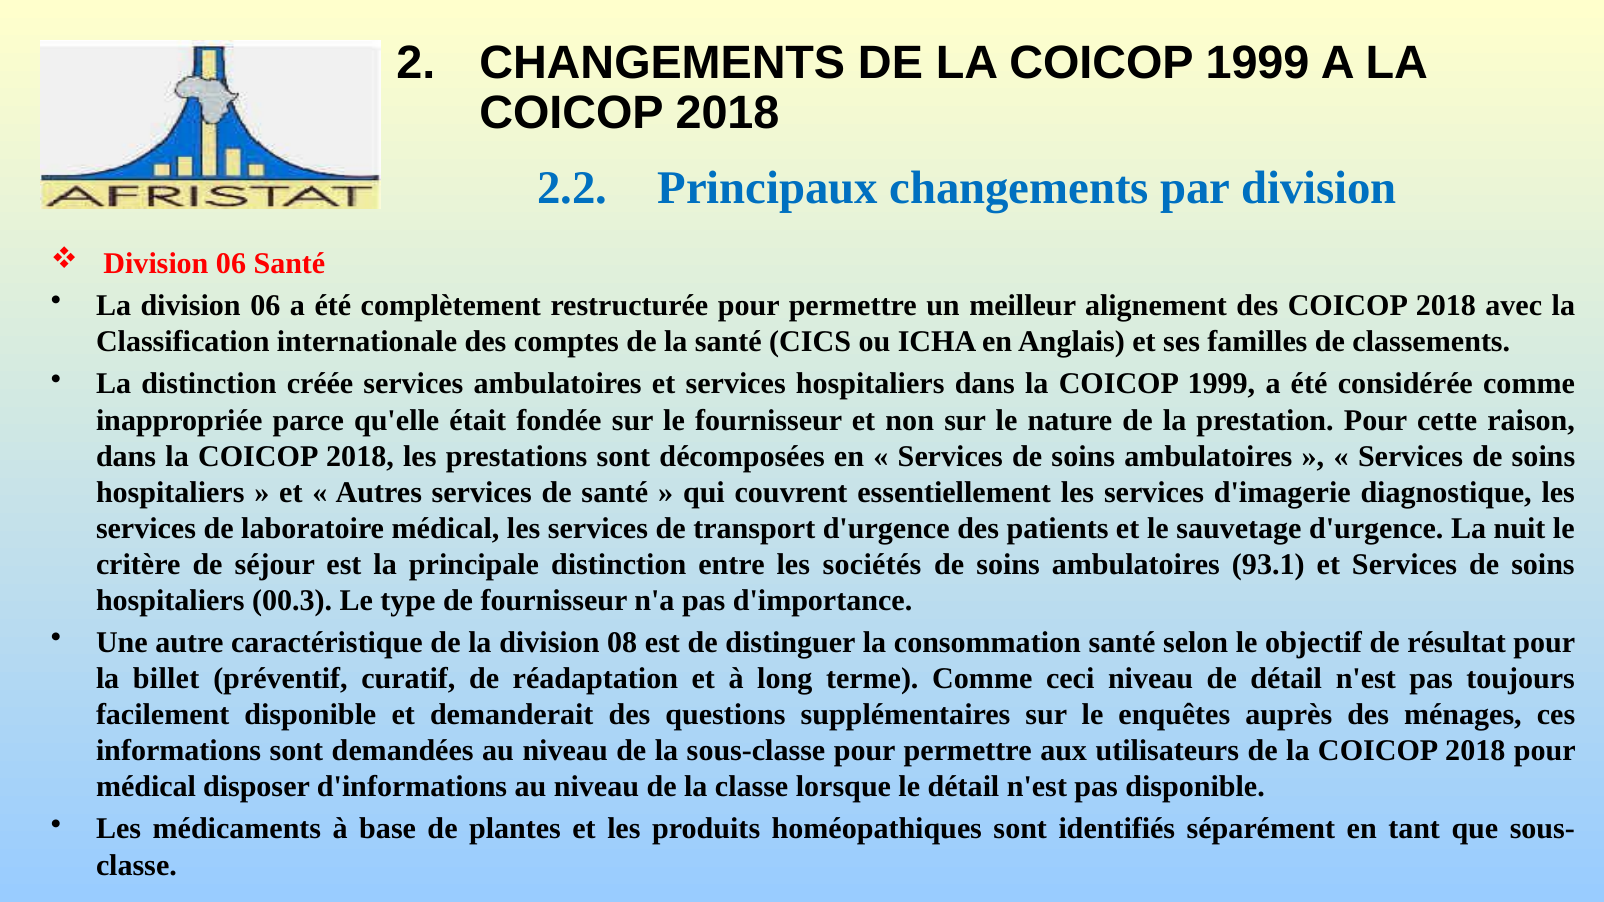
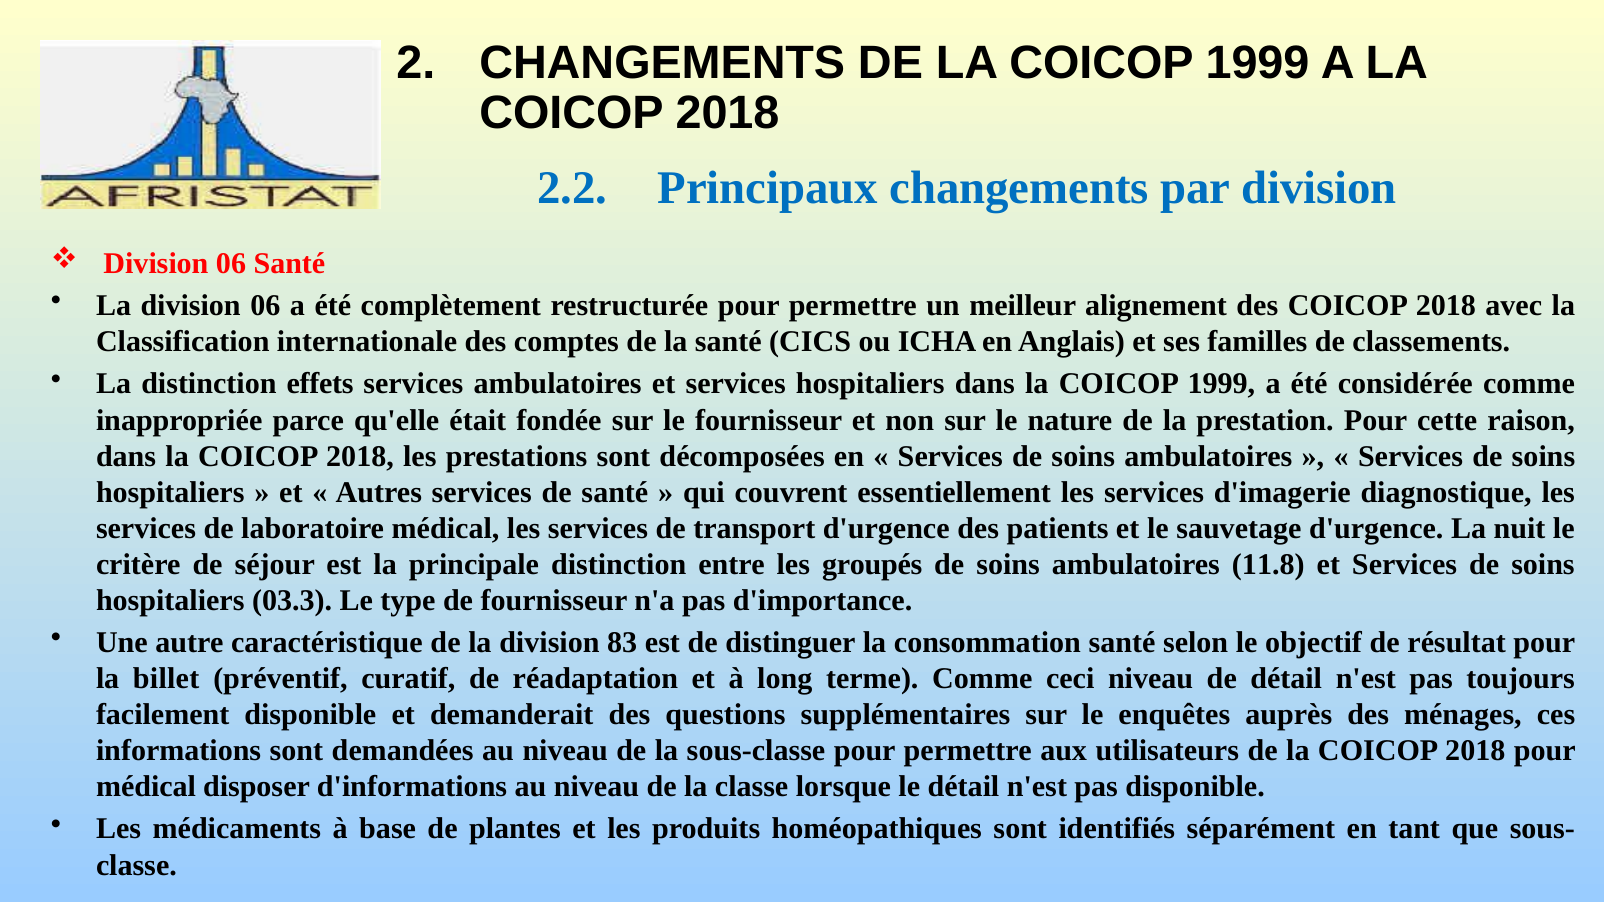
créée: créée -> effets
sociétés: sociétés -> groupés
93.1: 93.1 -> 11.8
00.3: 00.3 -> 03.3
08: 08 -> 83
